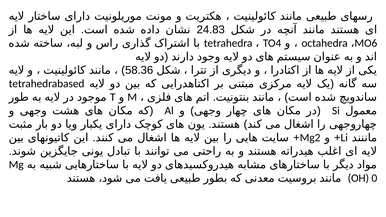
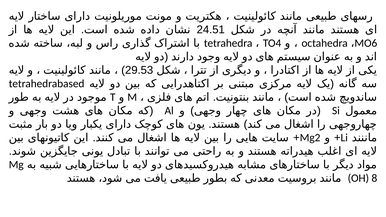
24.83: 24.83 -> 24.51
58.36: 58.36 -> 29.53
0: 0 -> 8
